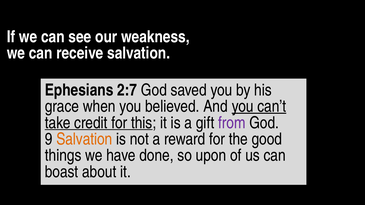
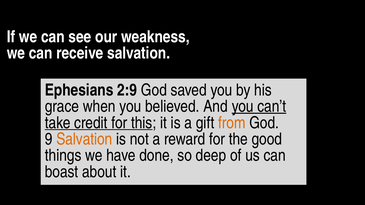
2:7: 2:7 -> 2:9
from colour: purple -> orange
upon: upon -> deep
